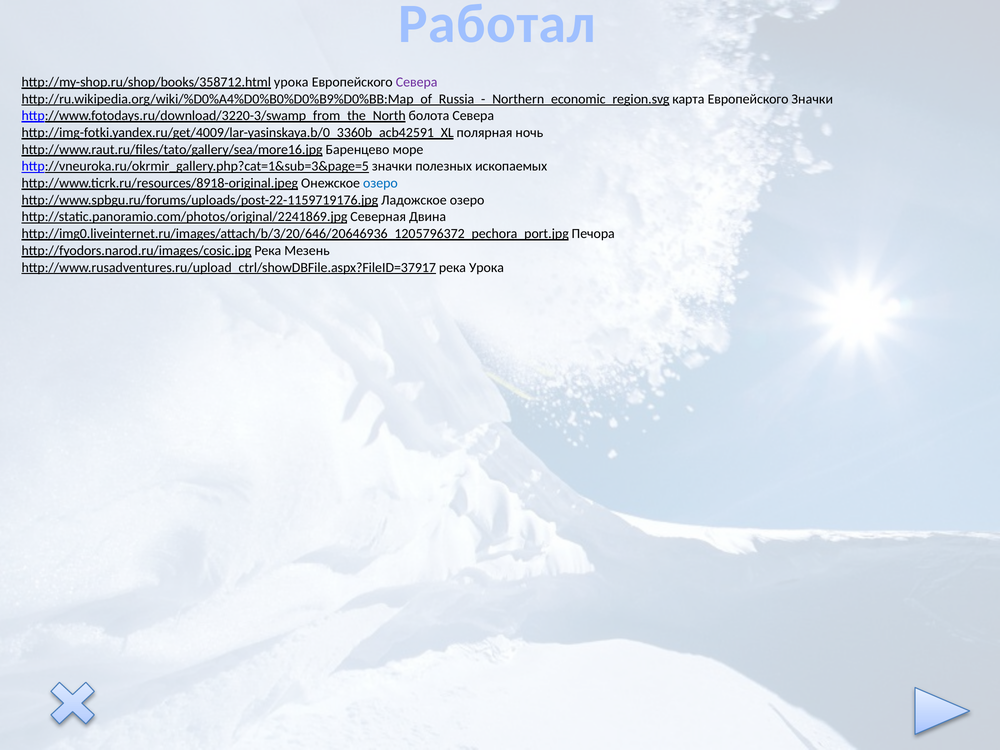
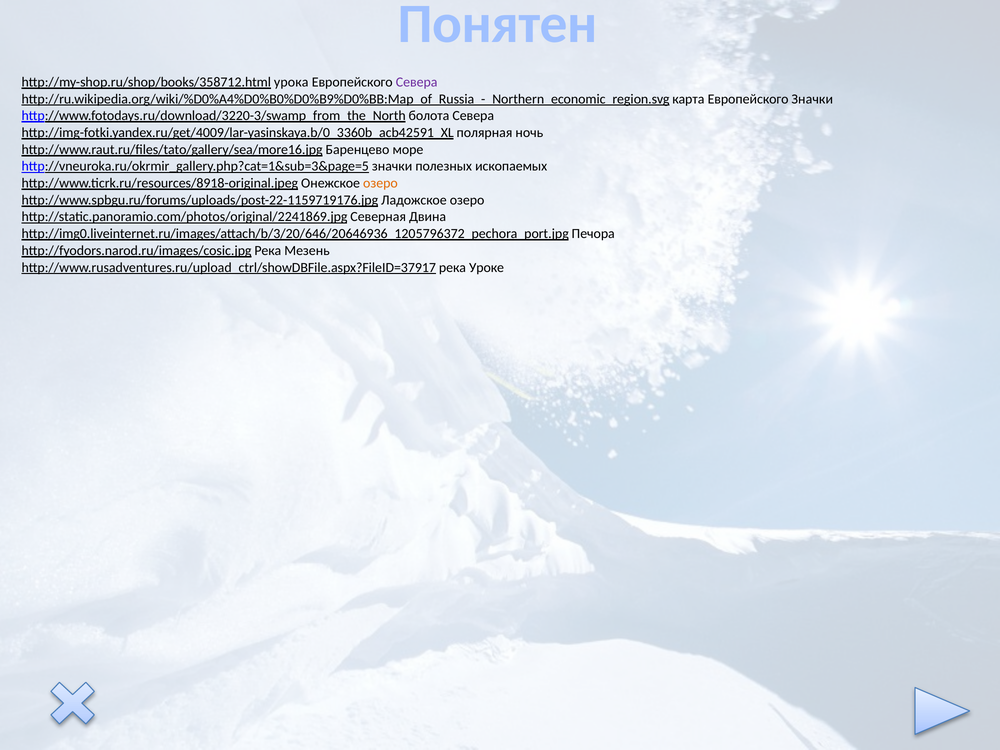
Работал: Работал -> Понятен
озеро at (380, 183) colour: blue -> orange
река Урока: Урока -> Уроке
